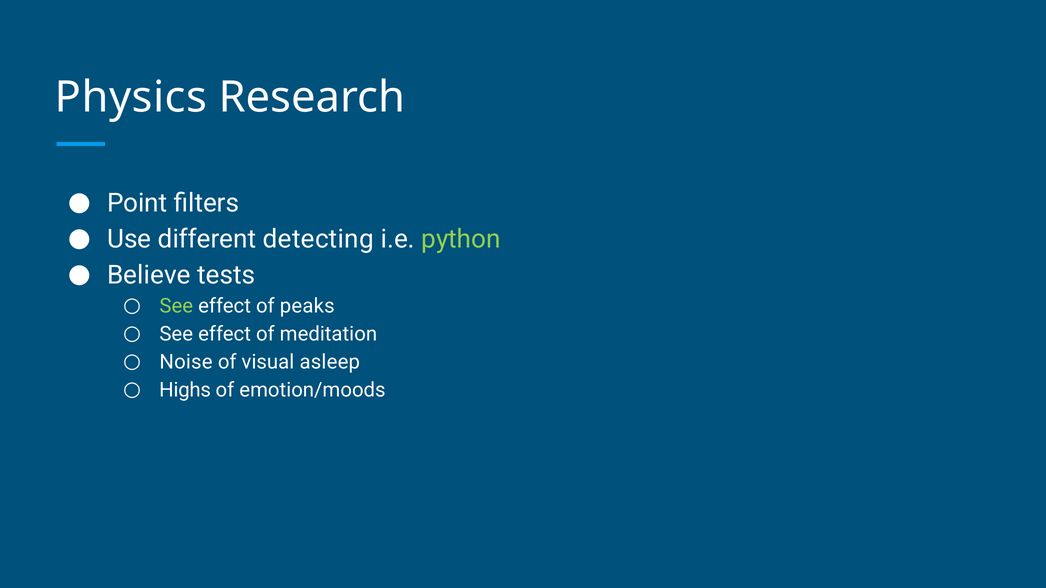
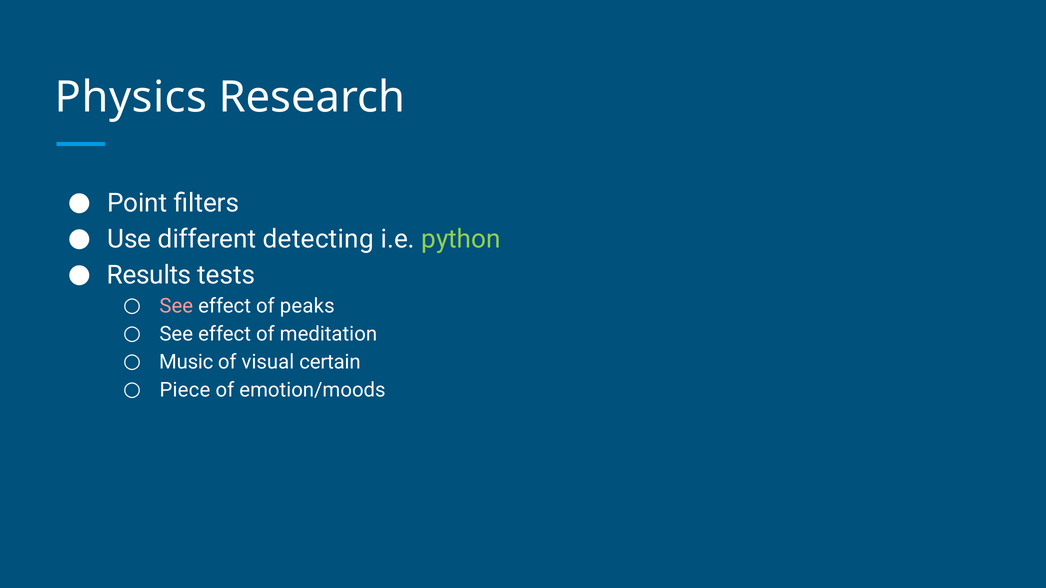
Believe: Believe -> Results
See at (176, 306) colour: light green -> pink
Noise: Noise -> Music
asleep: asleep -> certain
Highs: Highs -> Piece
